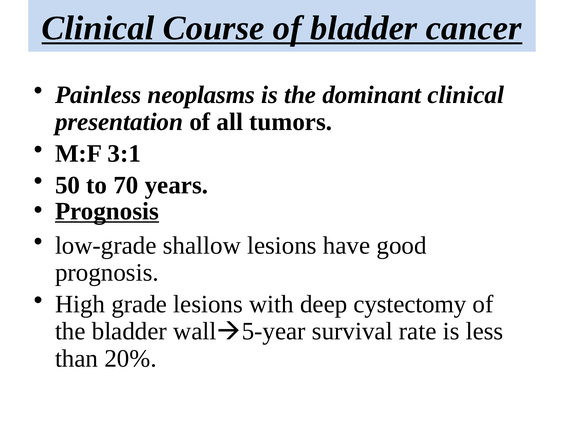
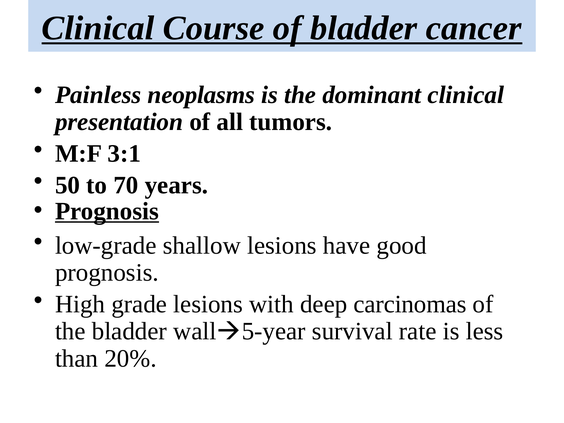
cystectomy: cystectomy -> carcinomas
